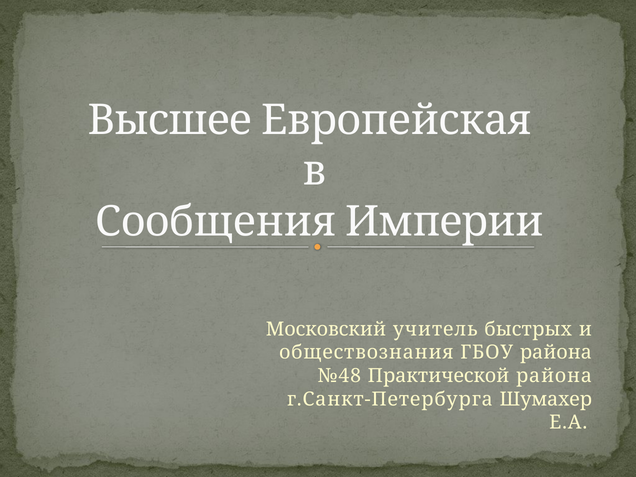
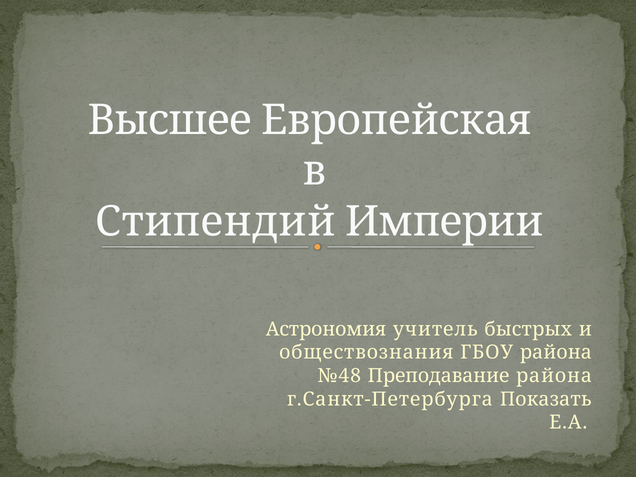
Сообщения: Сообщения -> Стипендий
Московский: Московский -> Астрономия
Практической: Практической -> Преподавание
Шумахер: Шумахер -> Показать
